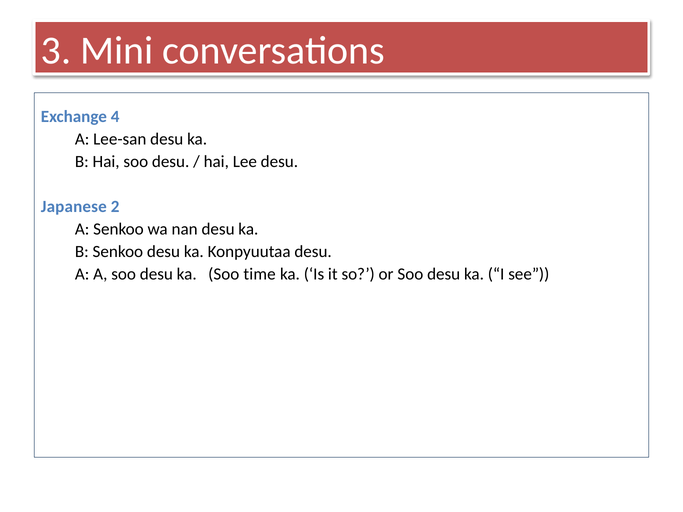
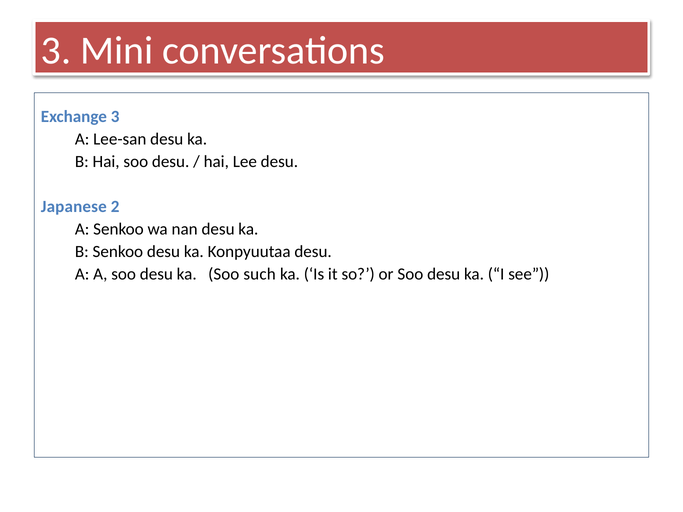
Exchange 4: 4 -> 3
time: time -> such
